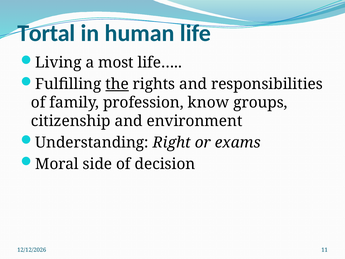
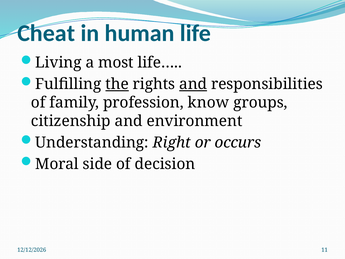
Tortal: Tortal -> Cheat
and at (193, 84) underline: none -> present
exams: exams -> occurs
